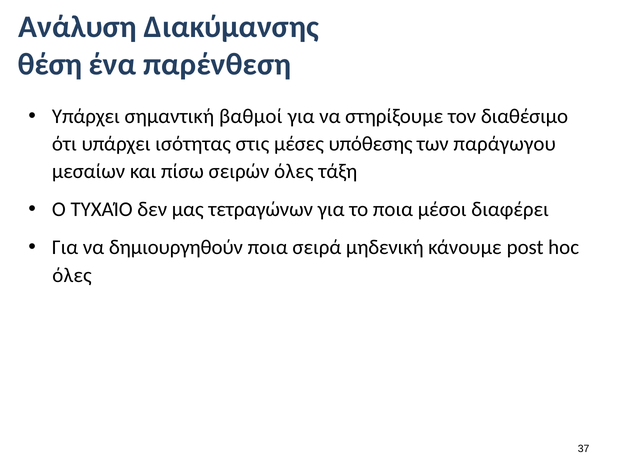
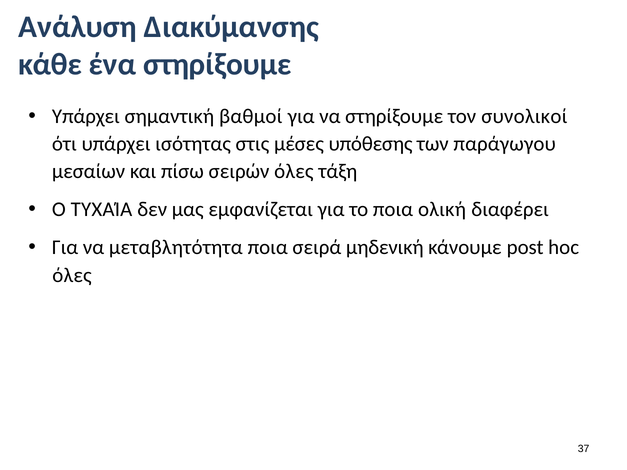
θέση: θέση -> κάθε
ένα παρένθεση: παρένθεση -> στηρίξουμε
διαθέσιμο: διαθέσιμο -> συνολικοί
ΤΥΧΑΊΟ: ΤΥΧΑΊΟ -> ΤΥΧΑΊΑ
τετραγώνων: τετραγώνων -> εμφανίζεται
μέσοι: μέσοι -> ολική
δημιουργηθούν: δημιουργηθούν -> μεταβλητότητα
